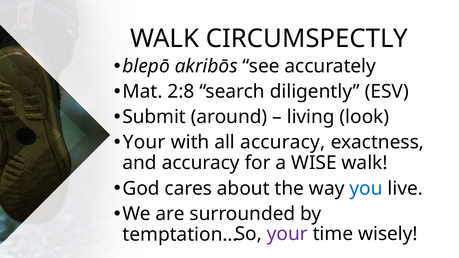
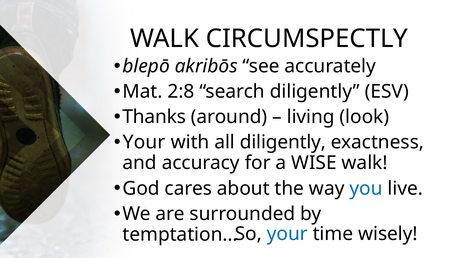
Submit: Submit -> Thanks
all accuracy: accuracy -> diligently
your at (287, 234) colour: purple -> blue
